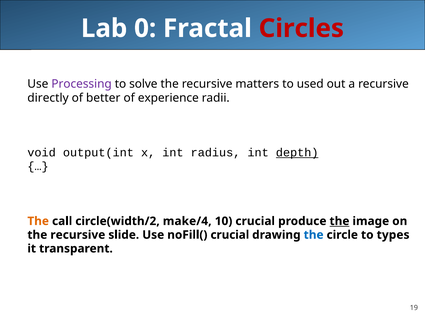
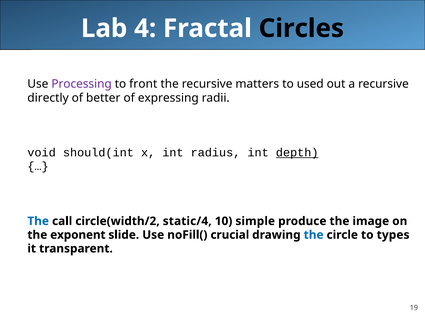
0: 0 -> 4
Circles colour: red -> black
solve: solve -> front
experience: experience -> expressing
output(int: output(int -> should(int
The at (38, 221) colour: orange -> blue
make/4: make/4 -> static/4
10 crucial: crucial -> simple
the at (339, 221) underline: present -> none
recursive at (78, 235): recursive -> exponent
